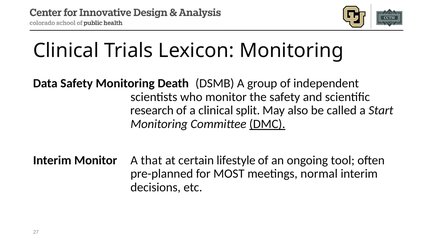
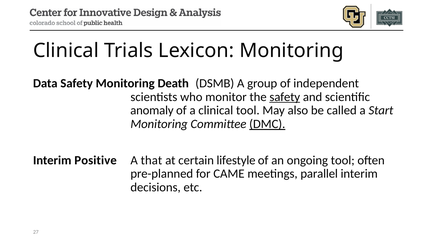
safety at (285, 97) underline: none -> present
research: research -> anomaly
clinical split: split -> tool
Interim Monitor: Monitor -> Positive
MOST: MOST -> CAME
normal: normal -> parallel
